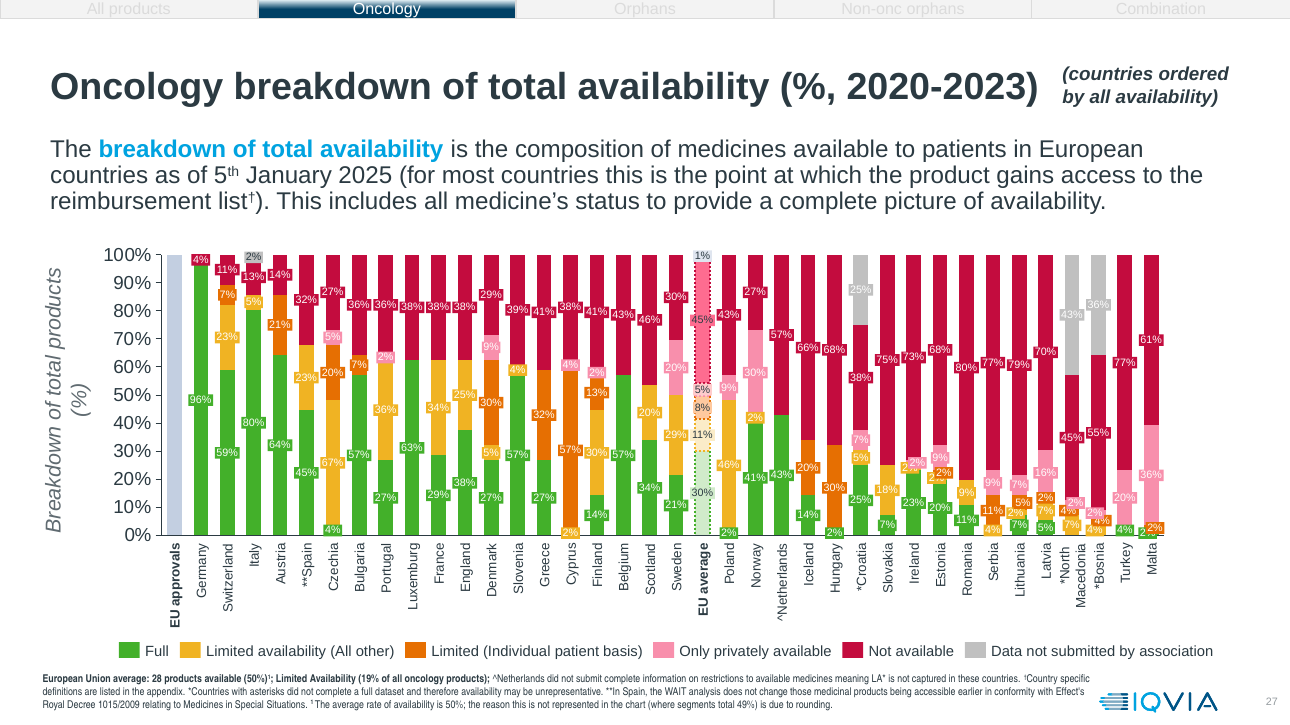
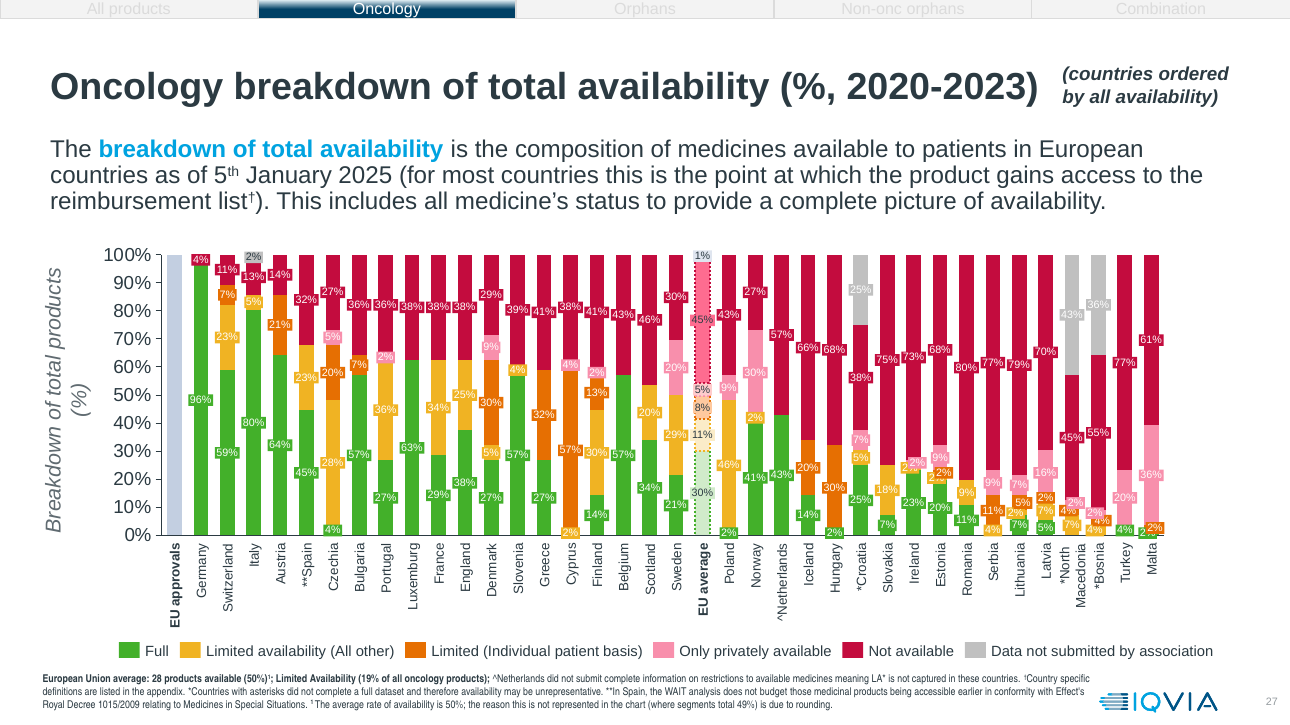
67%: 67% -> 28%
change: change -> budget
